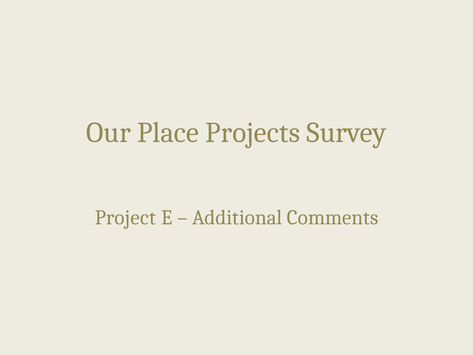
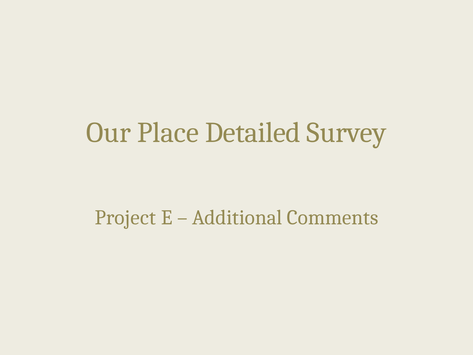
Projects: Projects -> Detailed
